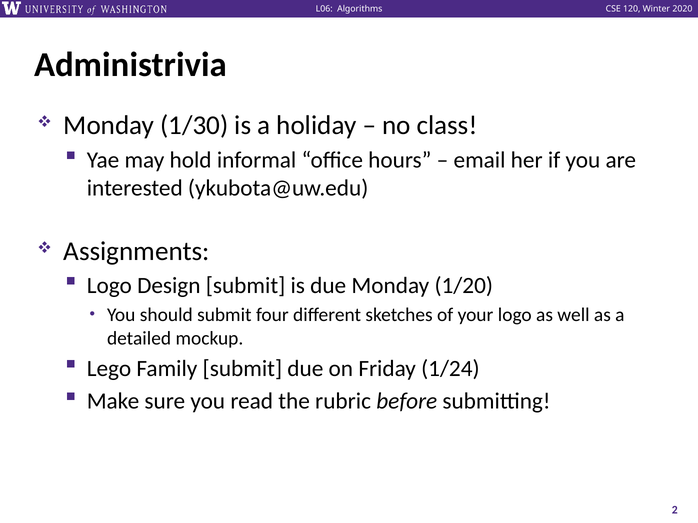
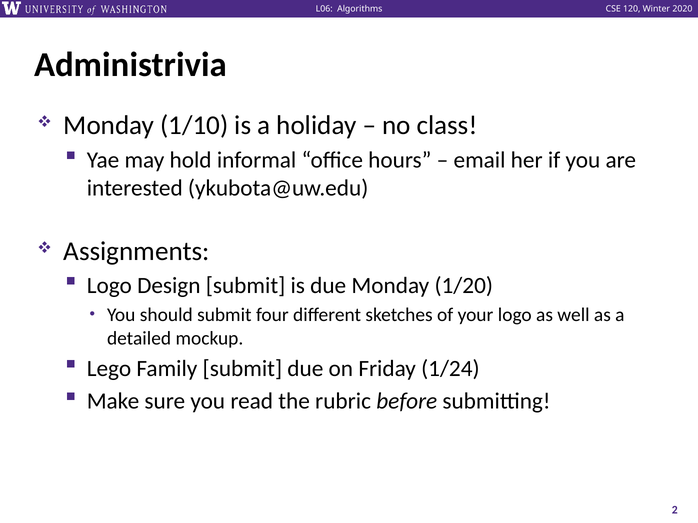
1/30: 1/30 -> 1/10
